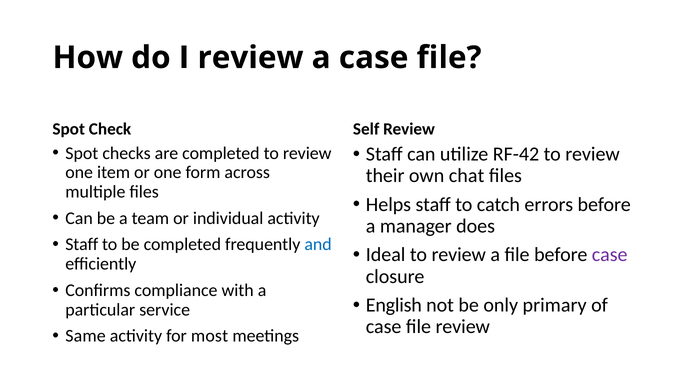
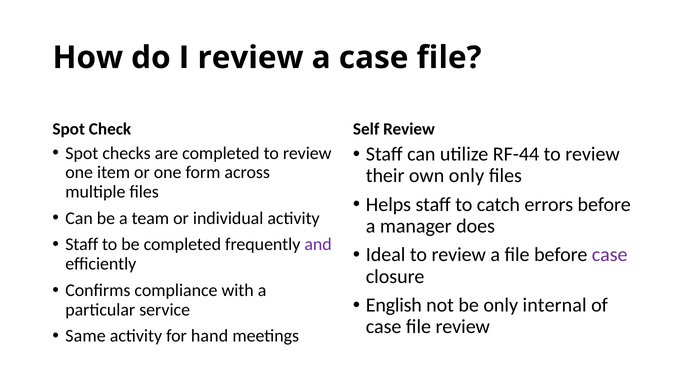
RF-42: RF-42 -> RF-44
own chat: chat -> only
and colour: blue -> purple
primary: primary -> internal
most: most -> hand
